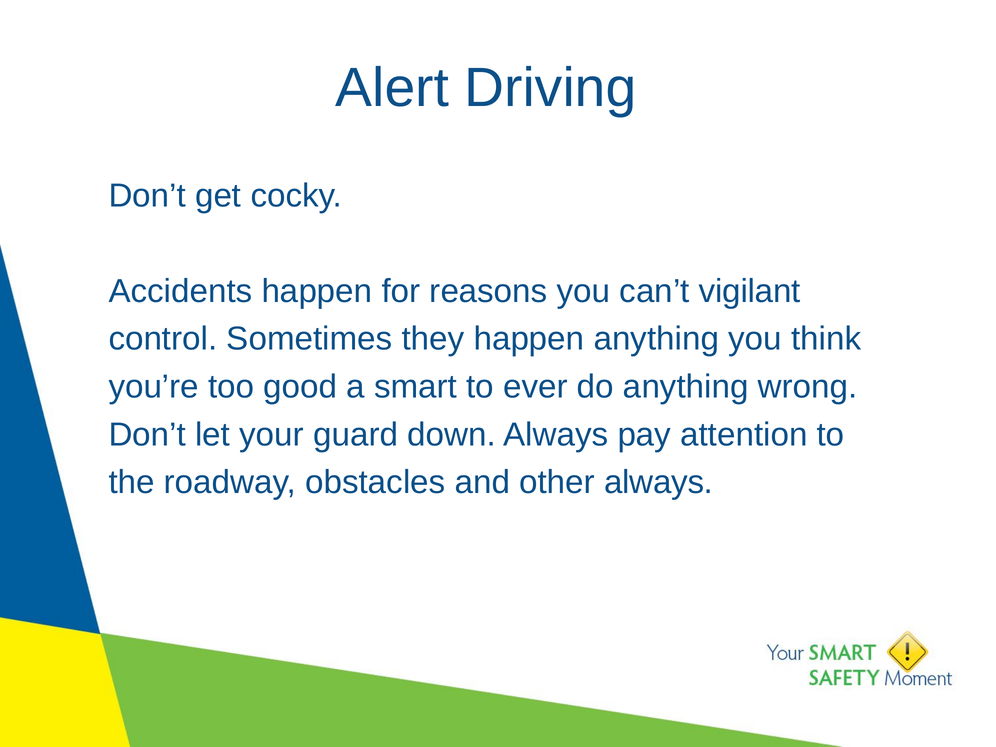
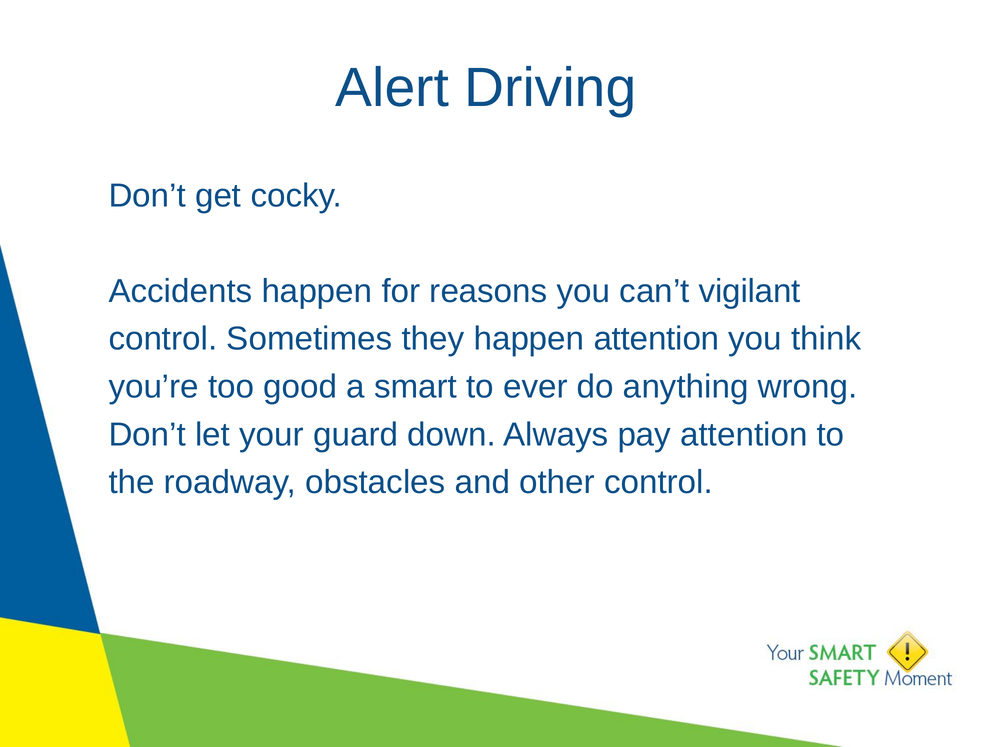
happen anything: anything -> attention
other always: always -> control
